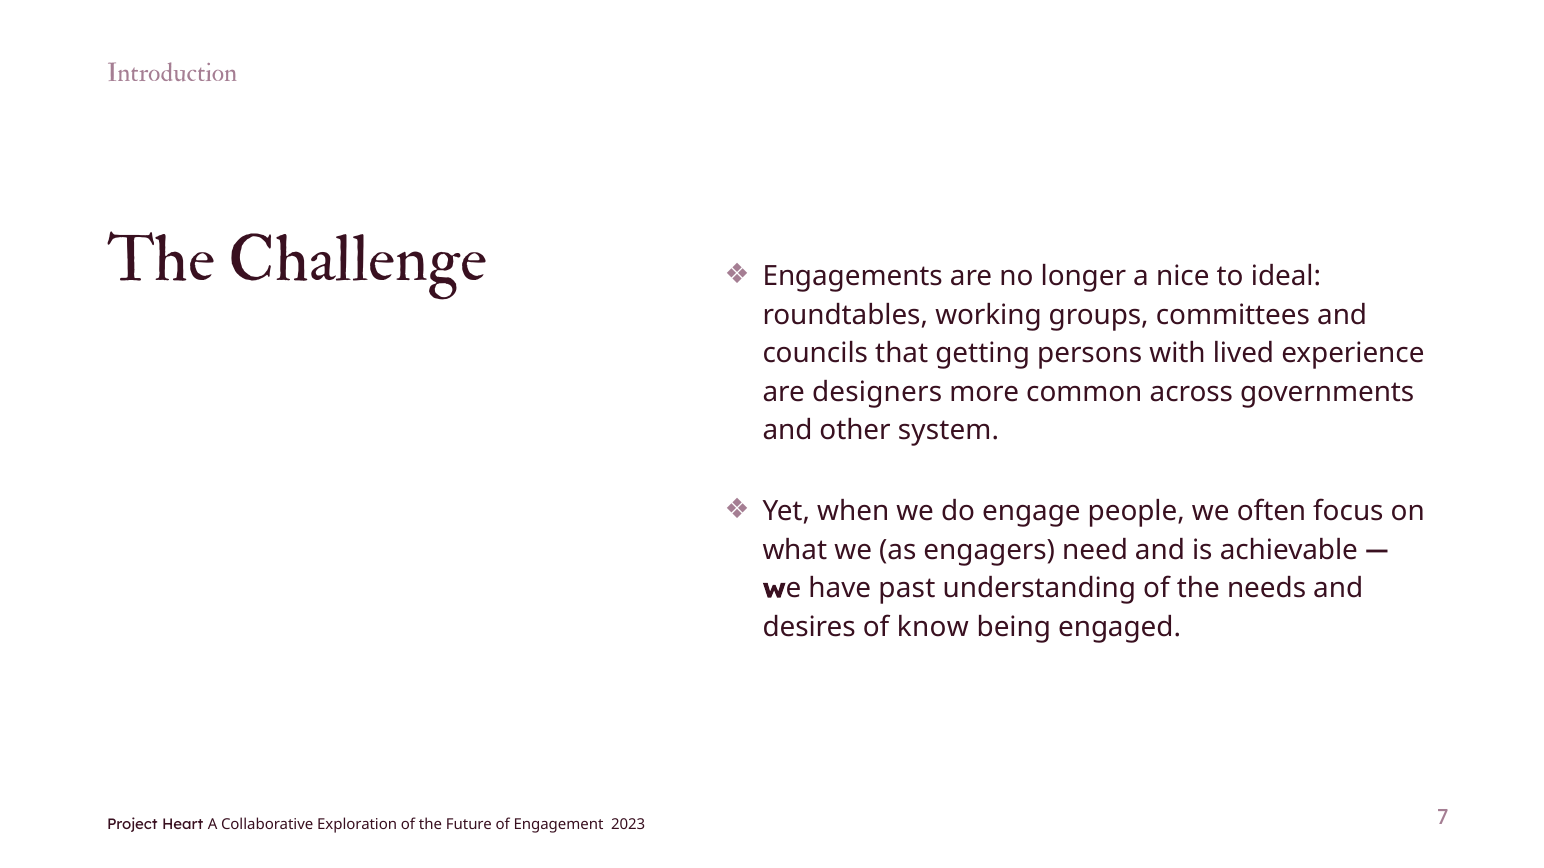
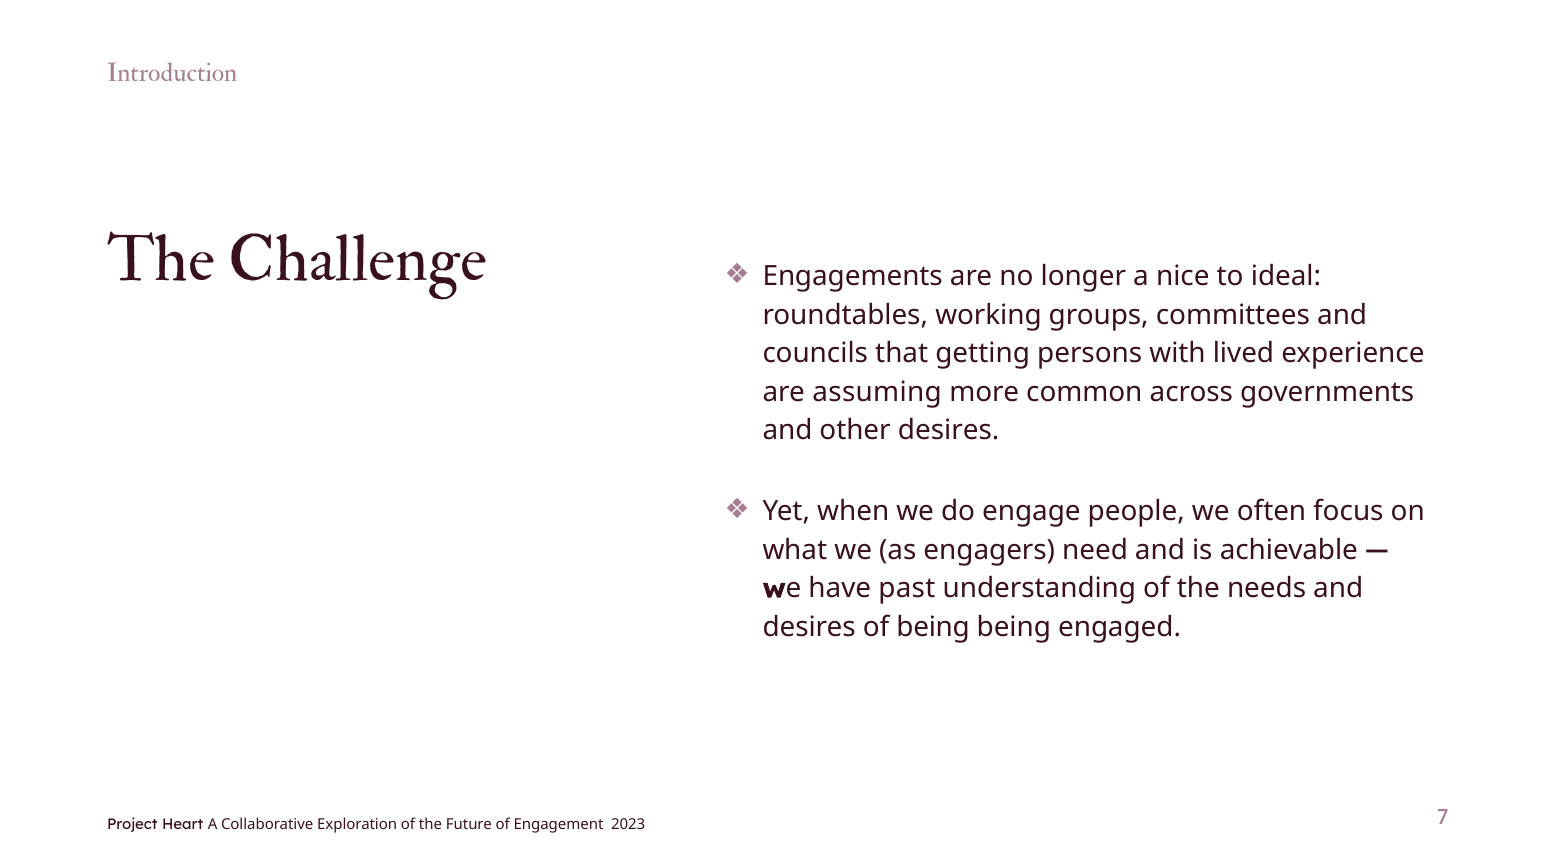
designers: designers -> assuming
other system: system -> desires
of know: know -> being
